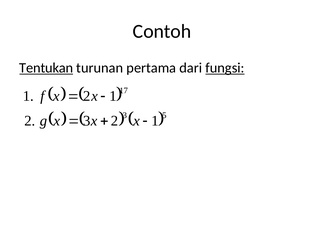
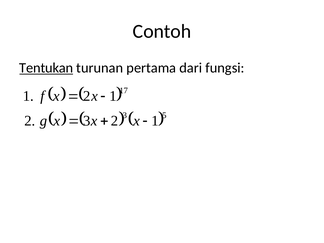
fungsi underline: present -> none
